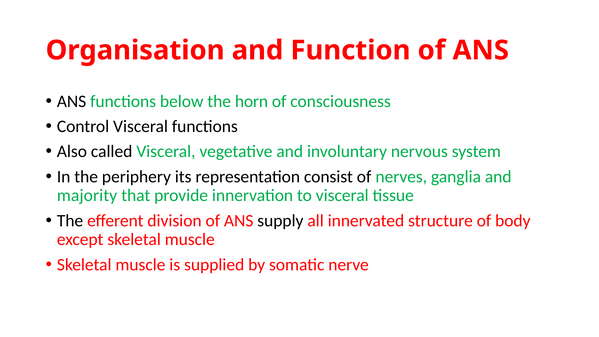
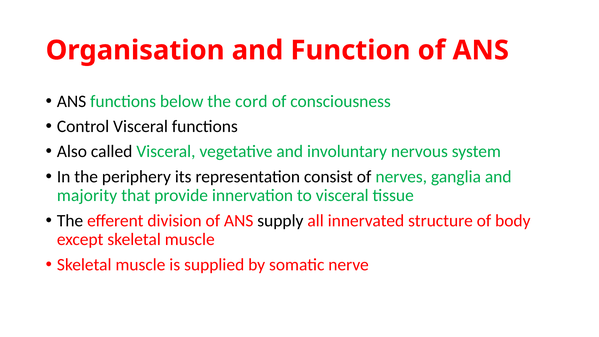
horn: horn -> cord
